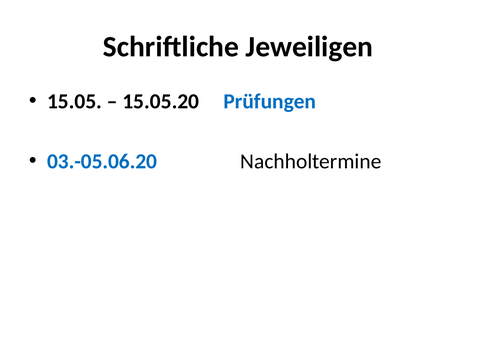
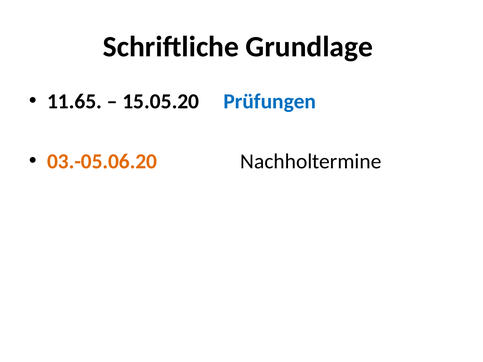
Jeweiligen: Jeweiligen -> Grundlage
15.05: 15.05 -> 11.65
03.-05.06.20 colour: blue -> orange
